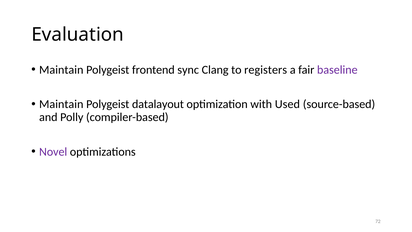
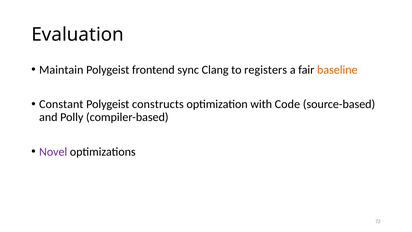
baseline colour: purple -> orange
Maintain at (61, 104): Maintain -> Constant
datalayout: datalayout -> constructs
Used: Used -> Code
